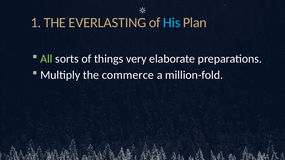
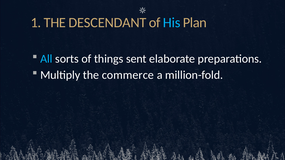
EVERLASTING: EVERLASTING -> DESCENDANT
All colour: light green -> light blue
very: very -> sent
